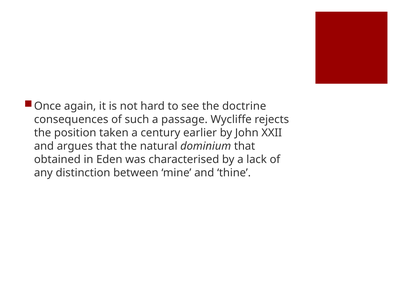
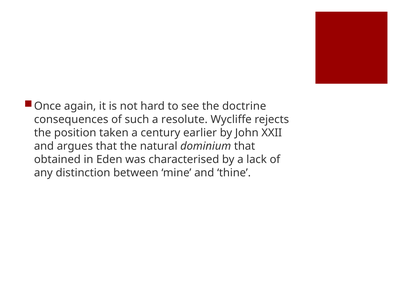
passage: passage -> resolute
